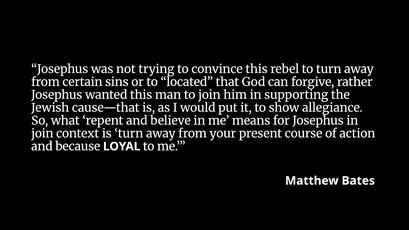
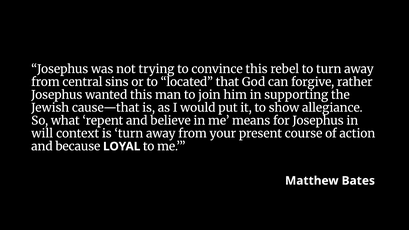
certain: certain -> central
join at (42, 134): join -> will
